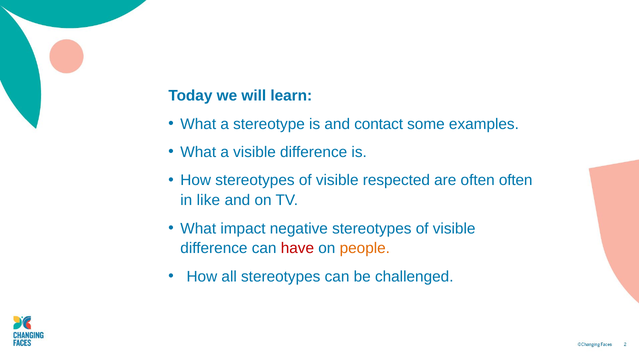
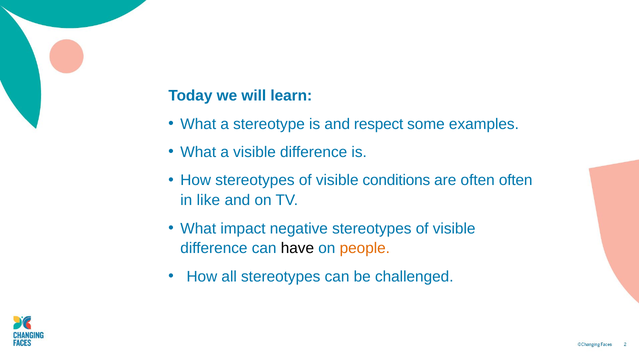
contact: contact -> respect
respected: respected -> conditions
have colour: red -> black
